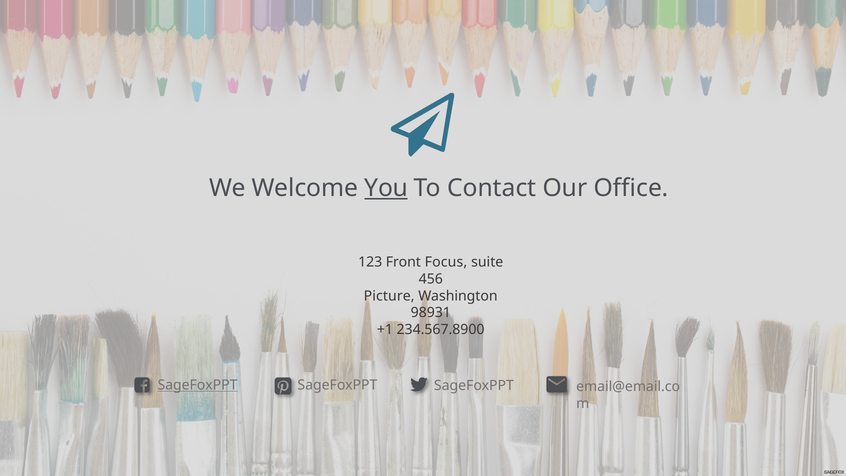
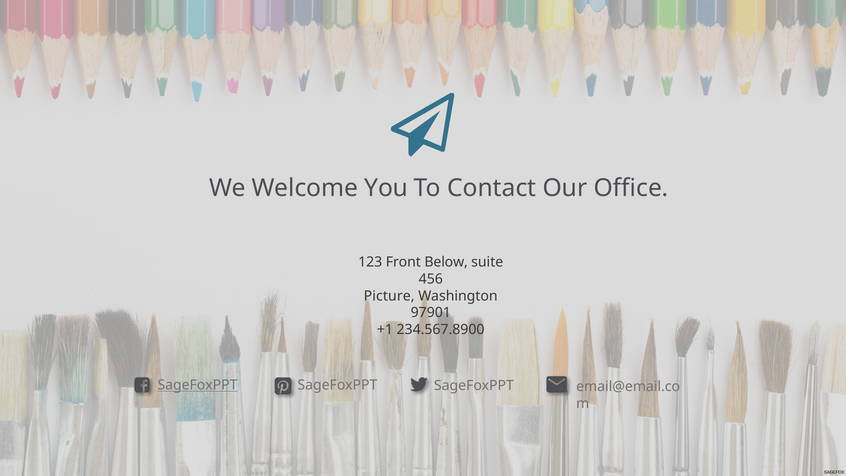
You underline: present -> none
Focus: Focus -> Below
98931: 98931 -> 97901
